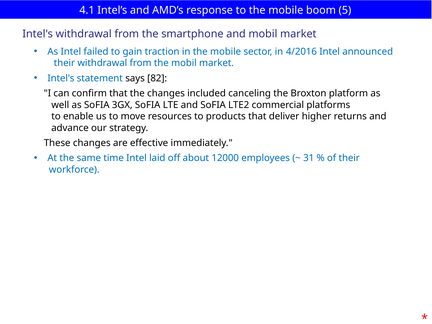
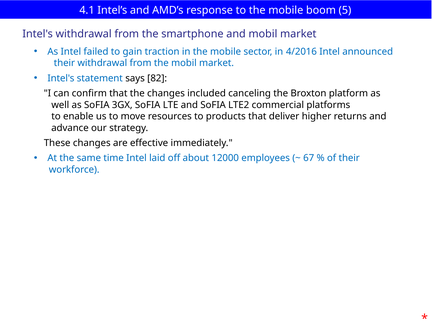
31: 31 -> 67
